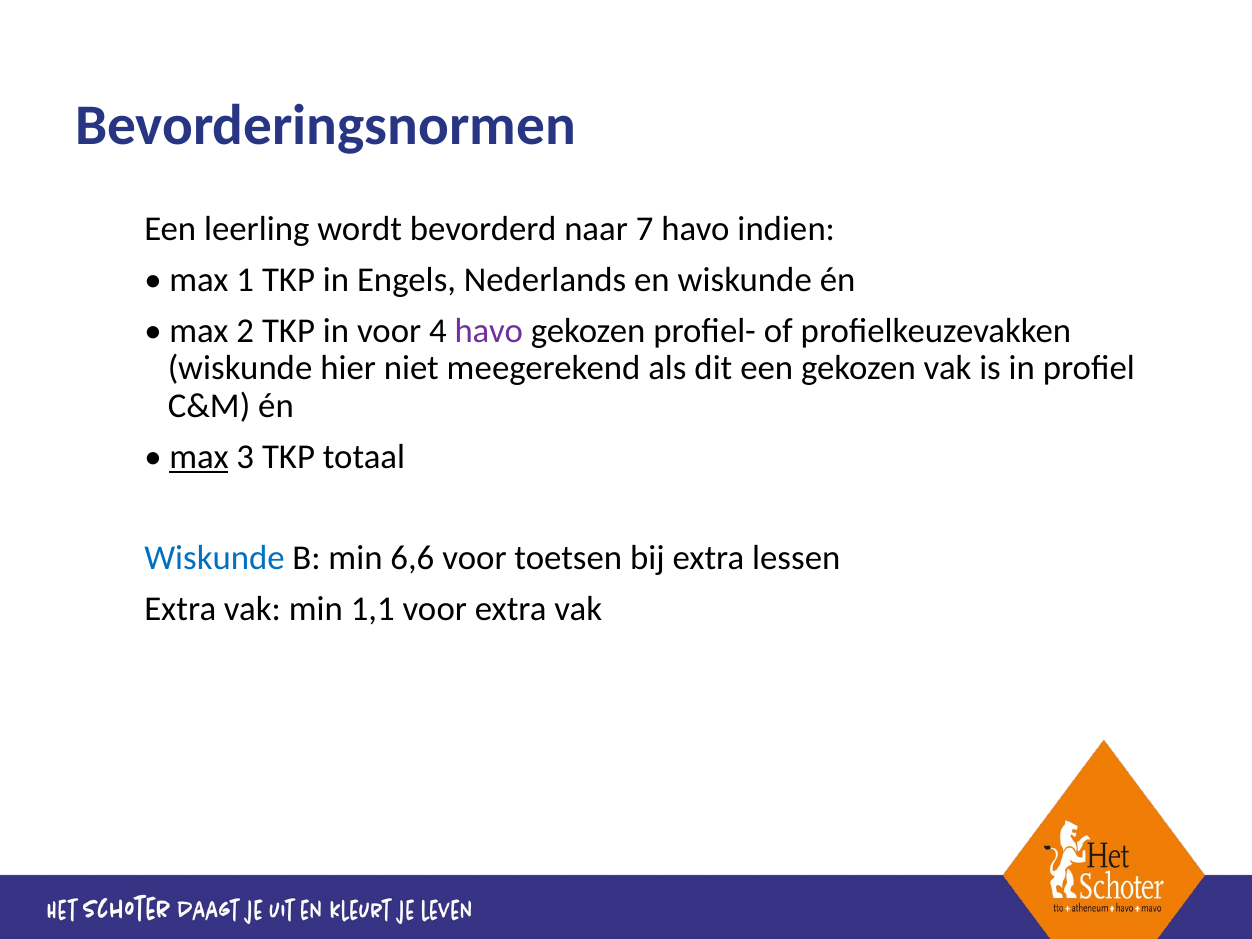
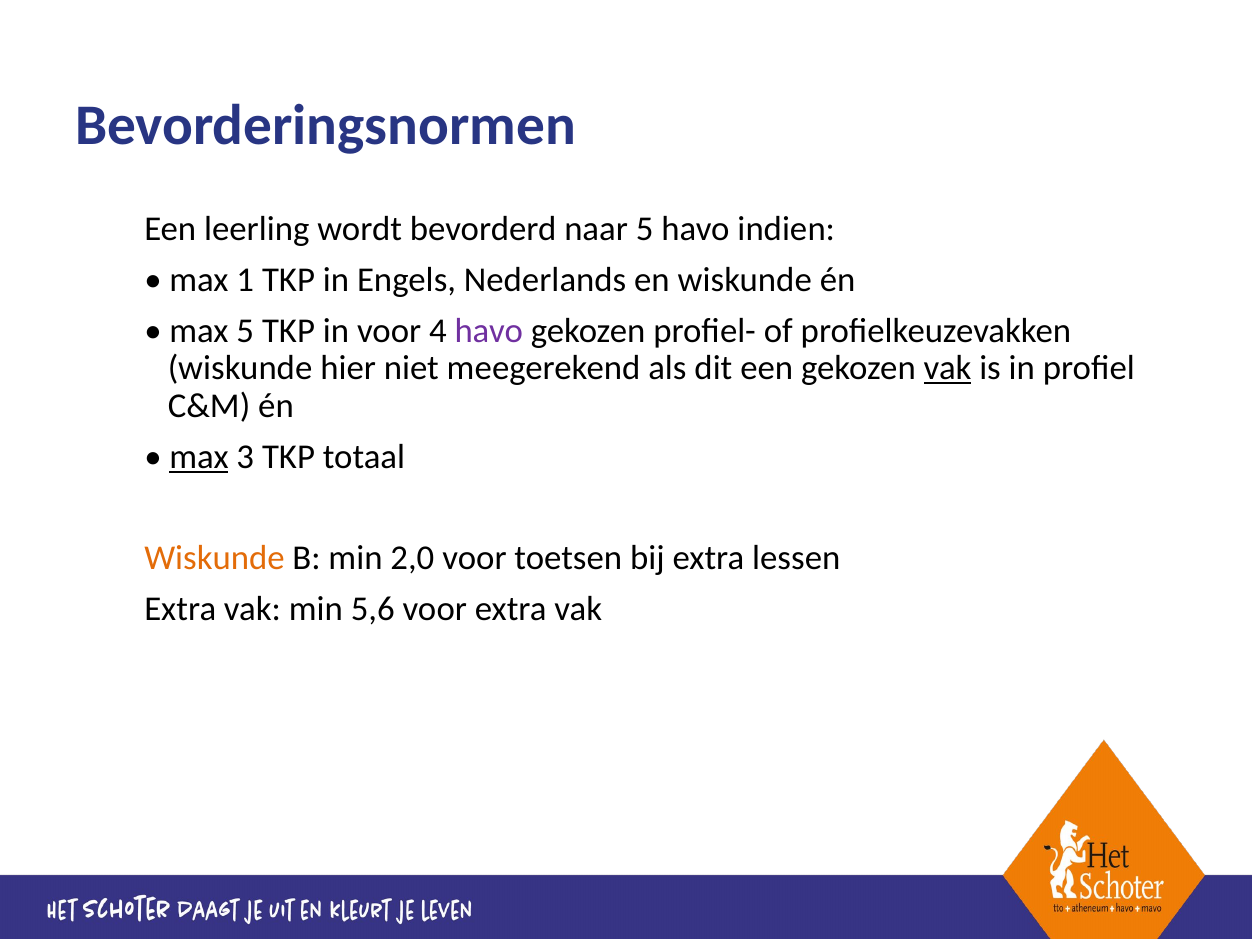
naar 7: 7 -> 5
max 2: 2 -> 5
vak at (948, 368) underline: none -> present
Wiskunde at (214, 558) colour: blue -> orange
6,6: 6,6 -> 2,0
1,1: 1,1 -> 5,6
